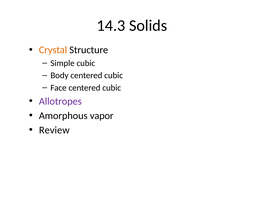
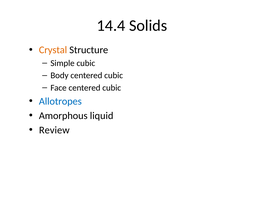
14.3: 14.3 -> 14.4
Allotropes colour: purple -> blue
vapor: vapor -> liquid
